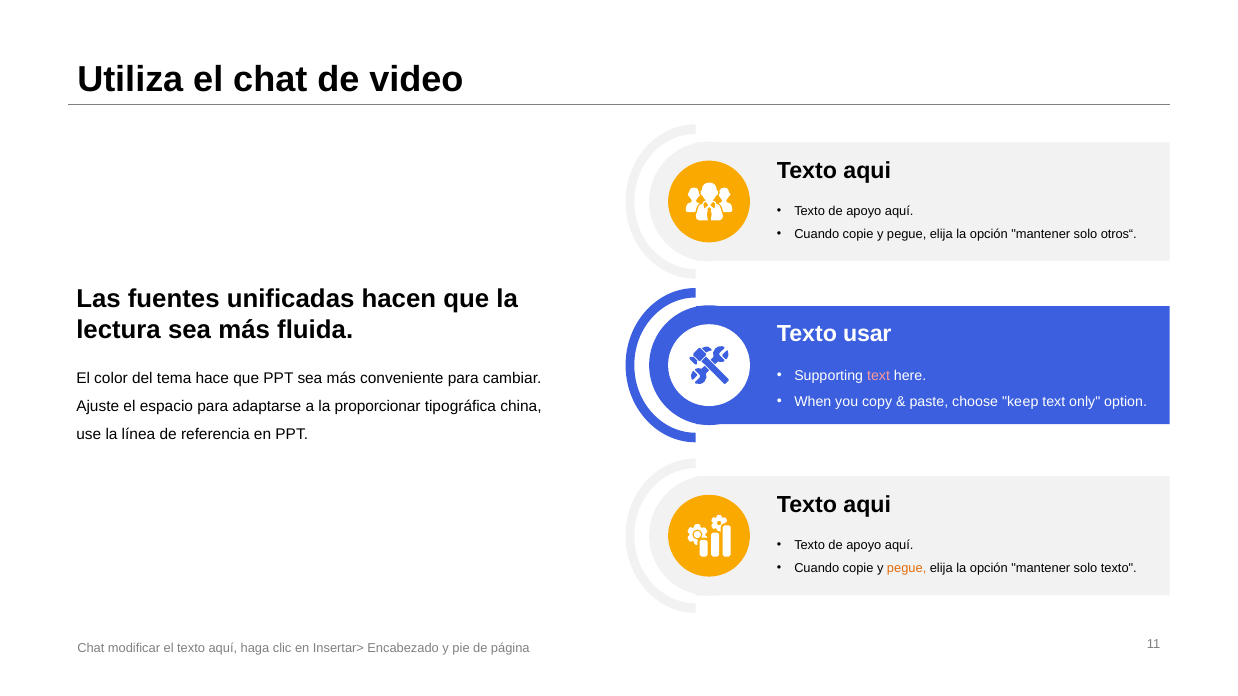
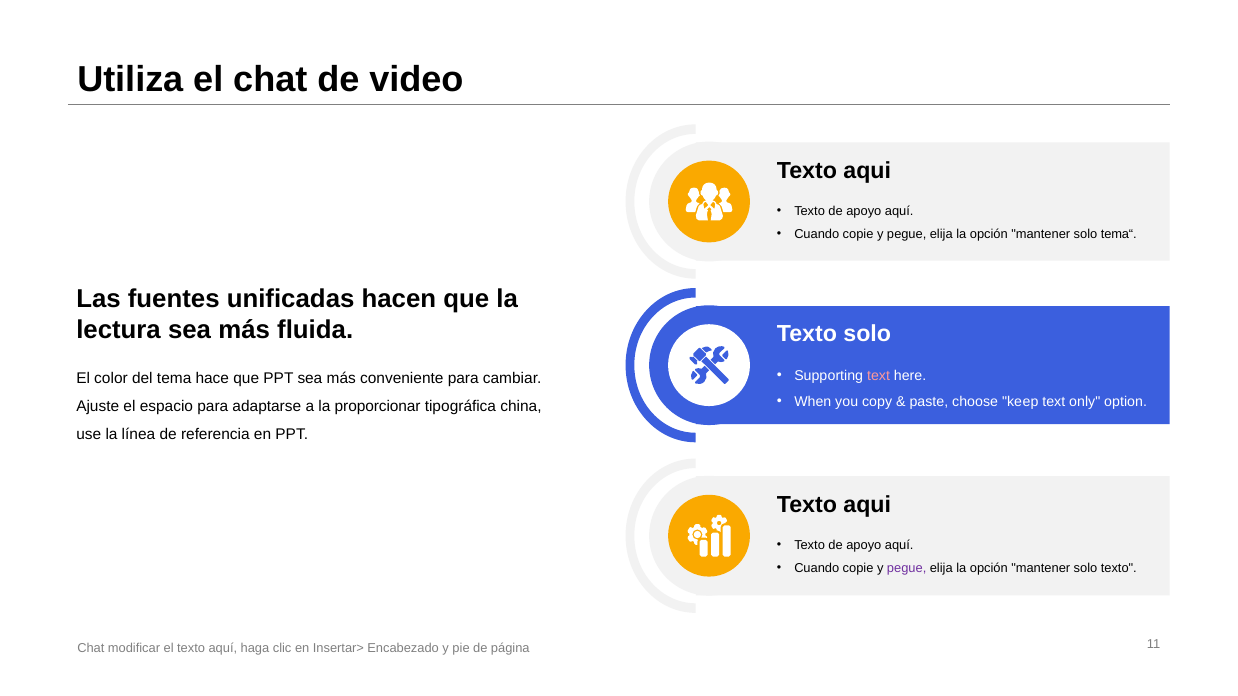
otros“: otros“ -> tema“
Texto usar: usar -> solo
pegue at (907, 569) colour: orange -> purple
